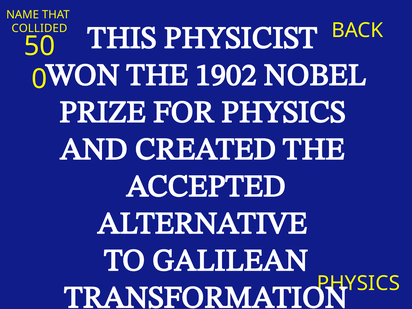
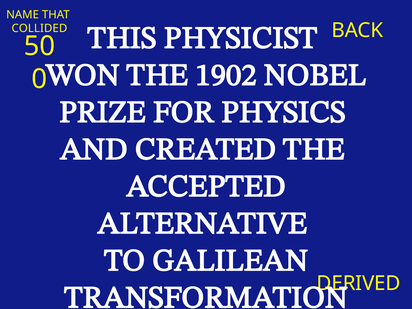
PHYSICS at (358, 283): PHYSICS -> DERIVED
